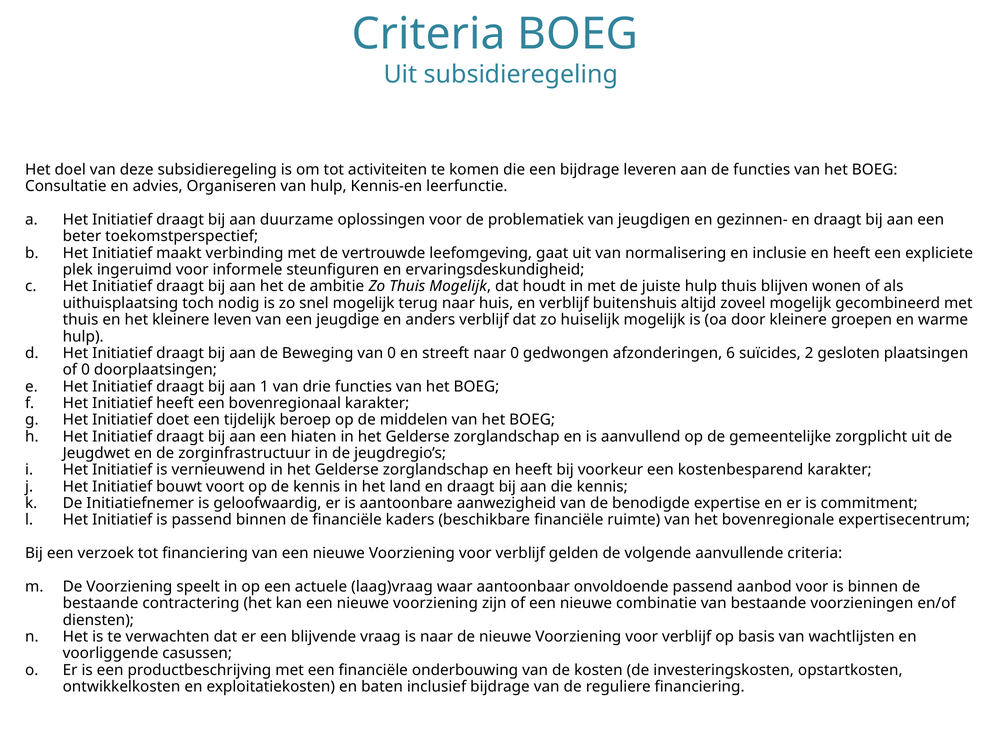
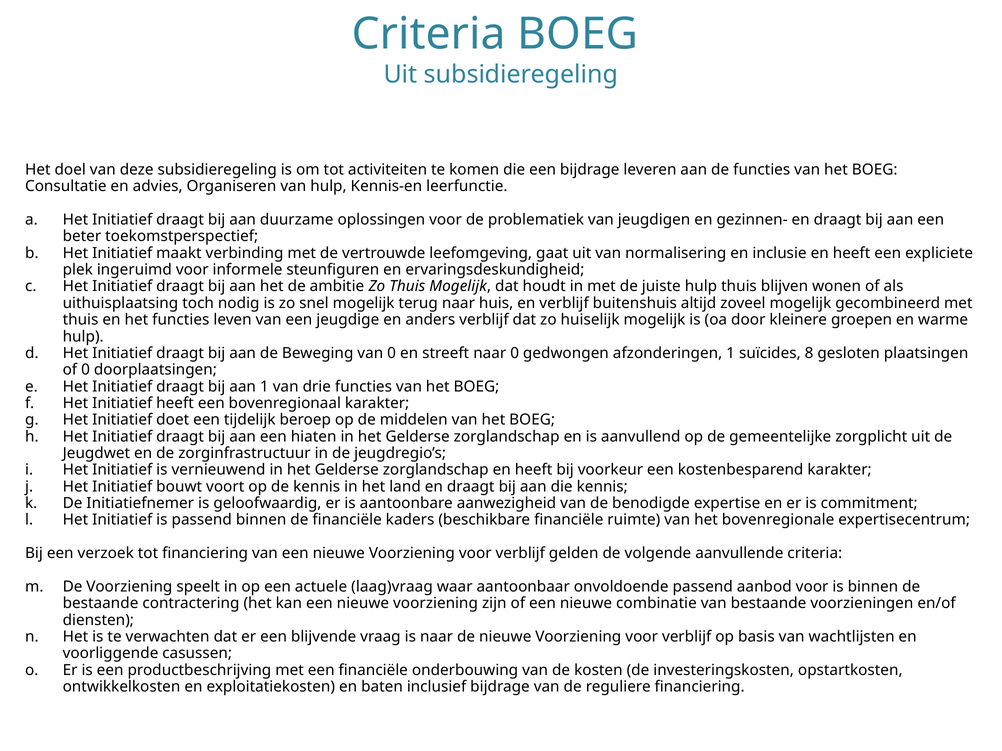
het kleinere: kleinere -> functies
afzonderingen 6: 6 -> 1
2: 2 -> 8
